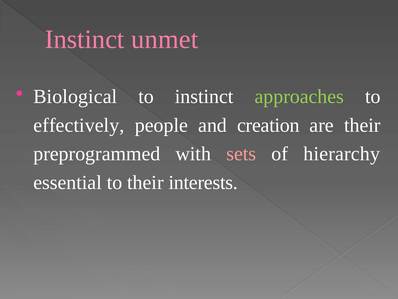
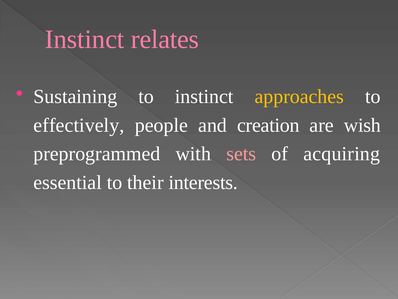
unmet: unmet -> relates
Biological: Biological -> Sustaining
approaches colour: light green -> yellow
are their: their -> wish
hierarchy: hierarchy -> acquiring
